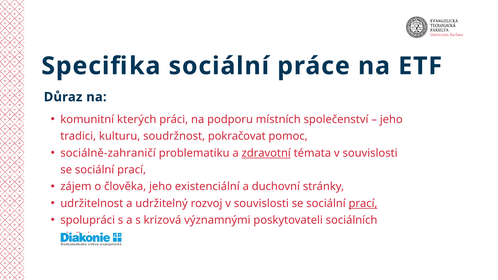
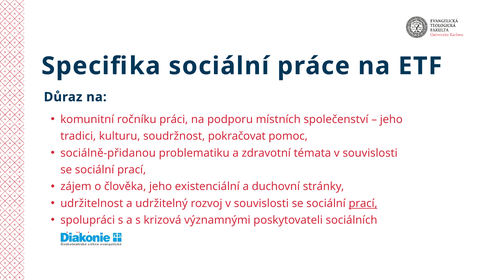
kterých: kterých -> ročníku
sociálně-zahraničí: sociálně-zahraničí -> sociálně-přidanou
zdravotní underline: present -> none
